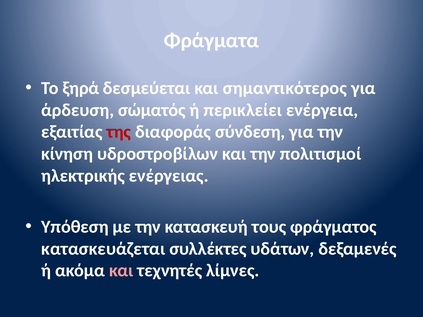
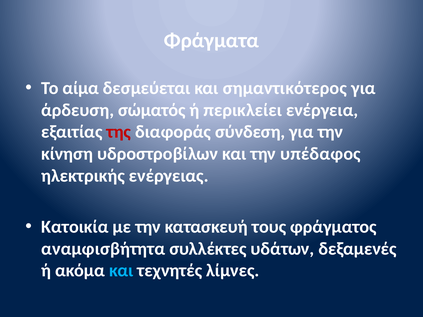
ξηρά: ξηρά -> αίμα
πολιτισμοί: πολιτισμοί -> υπέδαφος
Υπόθεση: Υπόθεση -> Κατοικία
κατασκευάζεται: κατασκευάζεται -> αναμφισβήτητα
και at (121, 271) colour: pink -> light blue
